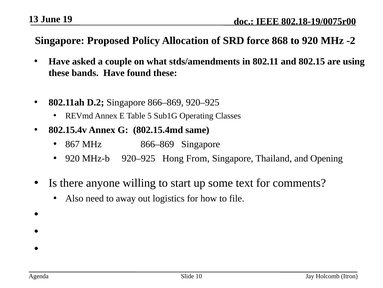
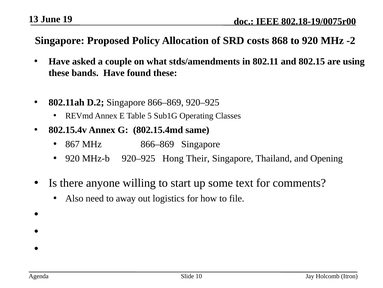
force: force -> costs
From: From -> Their
